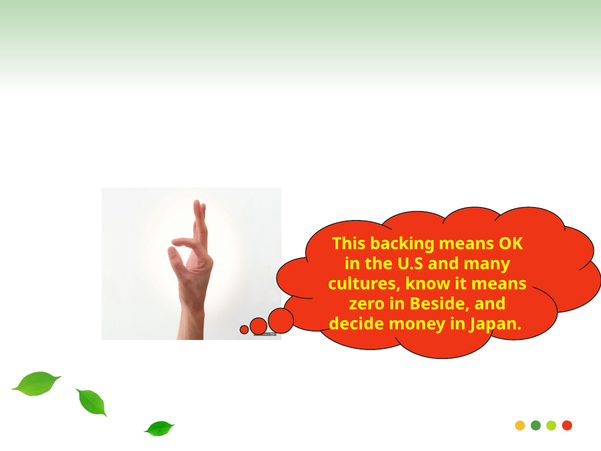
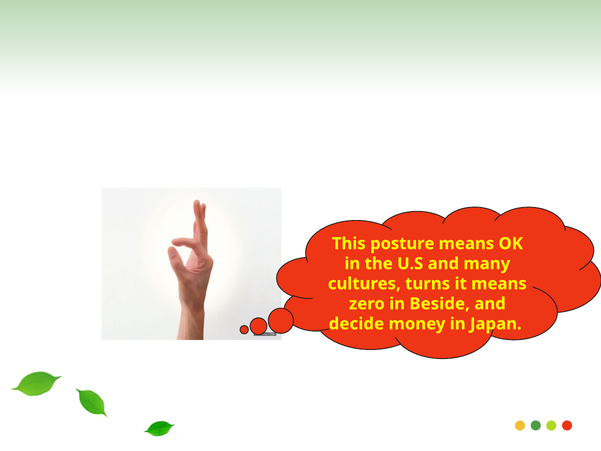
backing: backing -> posture
know: know -> turns
